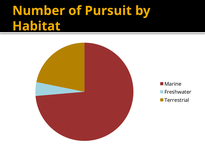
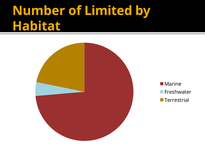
Pursuit: Pursuit -> Limited
